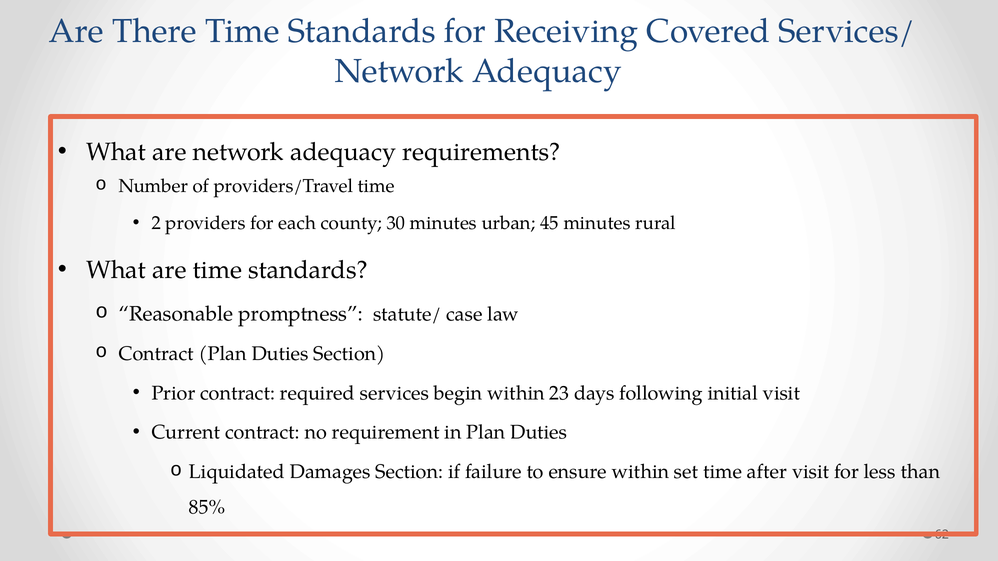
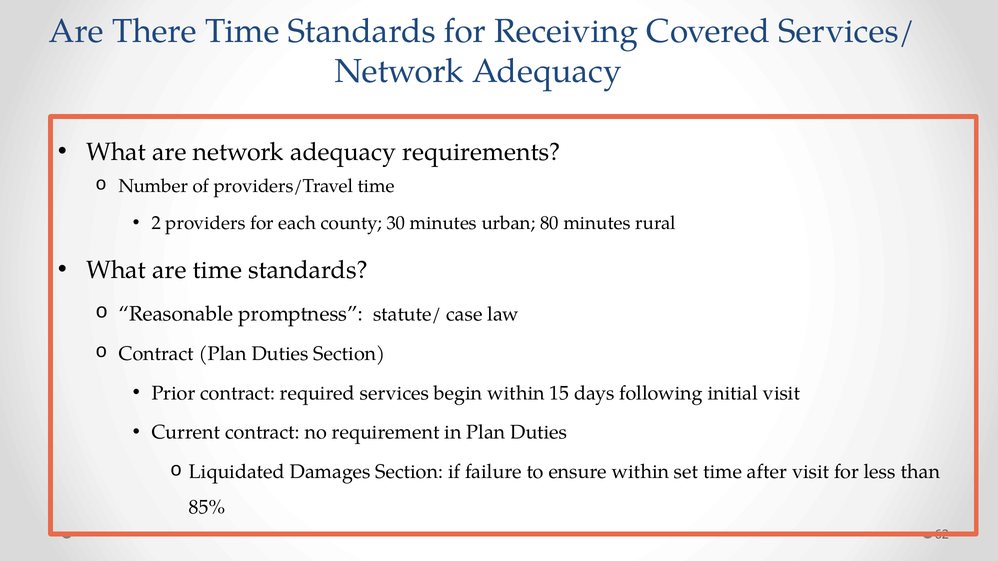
45: 45 -> 80
23: 23 -> 15
